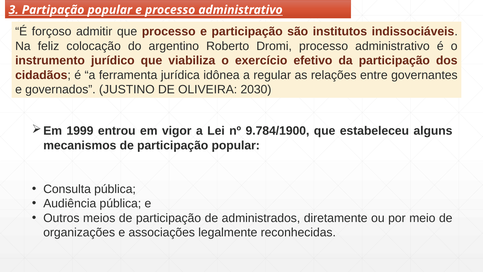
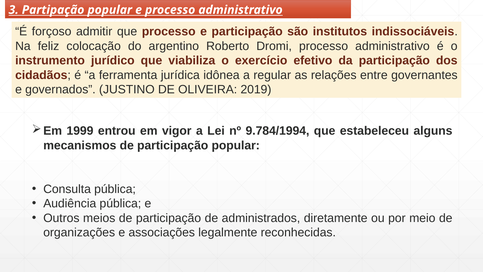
2030: 2030 -> 2019
9.784/1900: 9.784/1900 -> 9.784/1994
